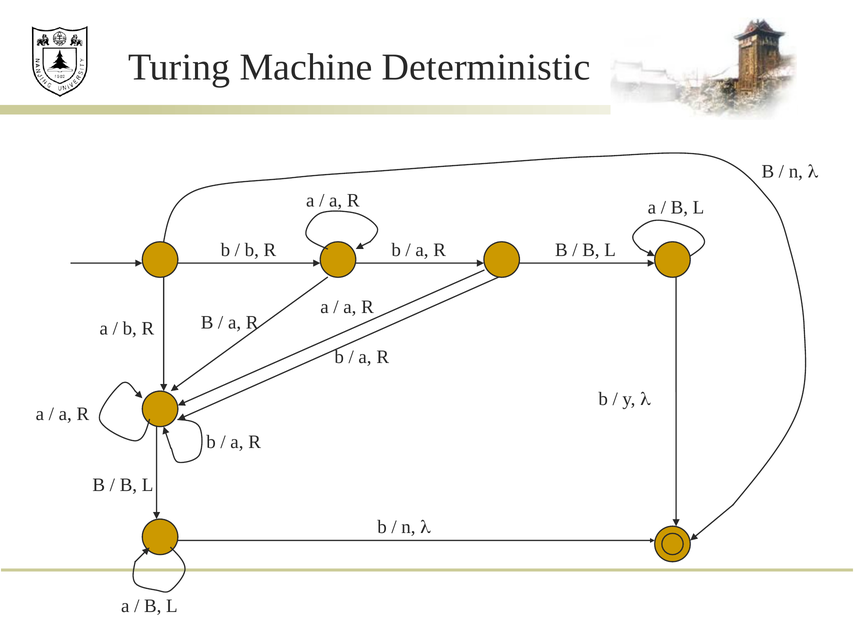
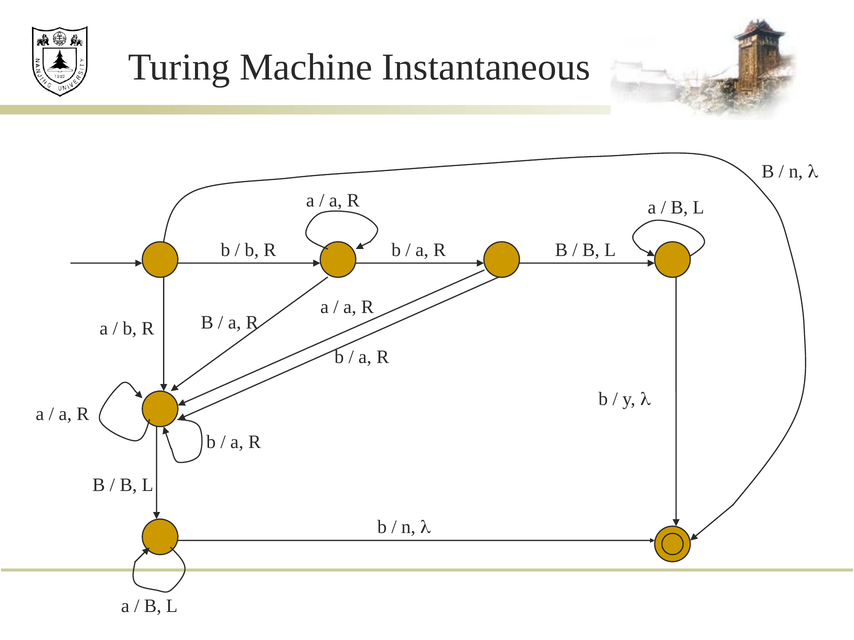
Deterministic: Deterministic -> Instantaneous
